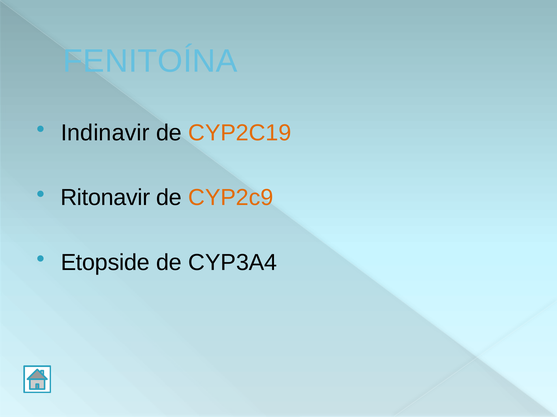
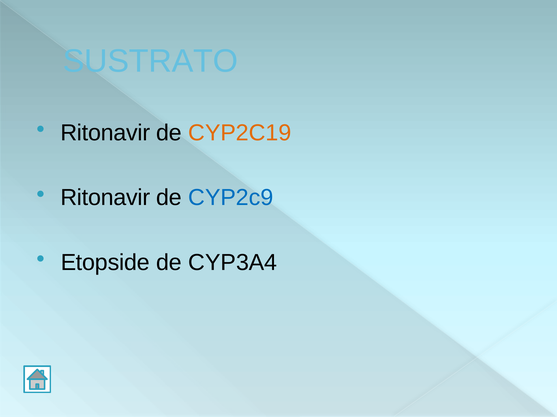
FENITOÍNA: FENITOÍNA -> SUSTRATO
Indinavir at (105, 133): Indinavir -> Ritonavir
CYP2c9 colour: orange -> blue
